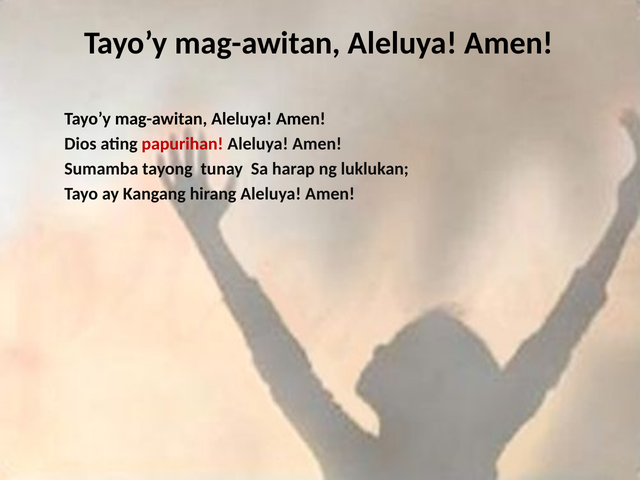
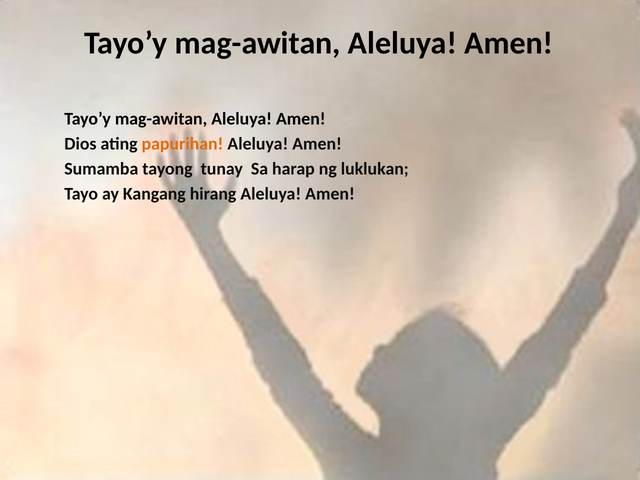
papurihan colour: red -> orange
